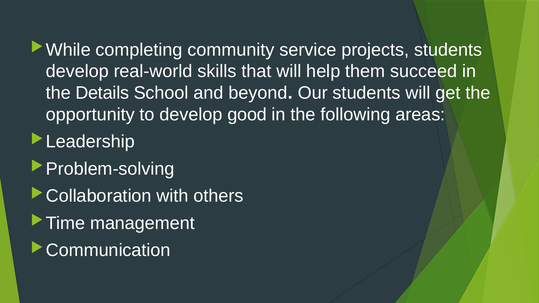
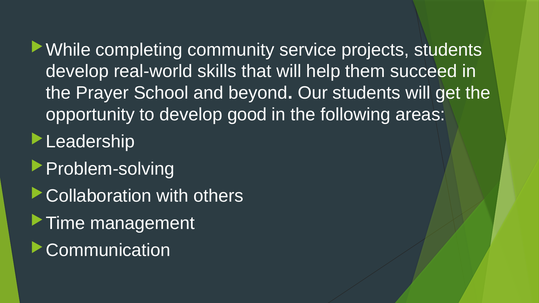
Details: Details -> Prayer
